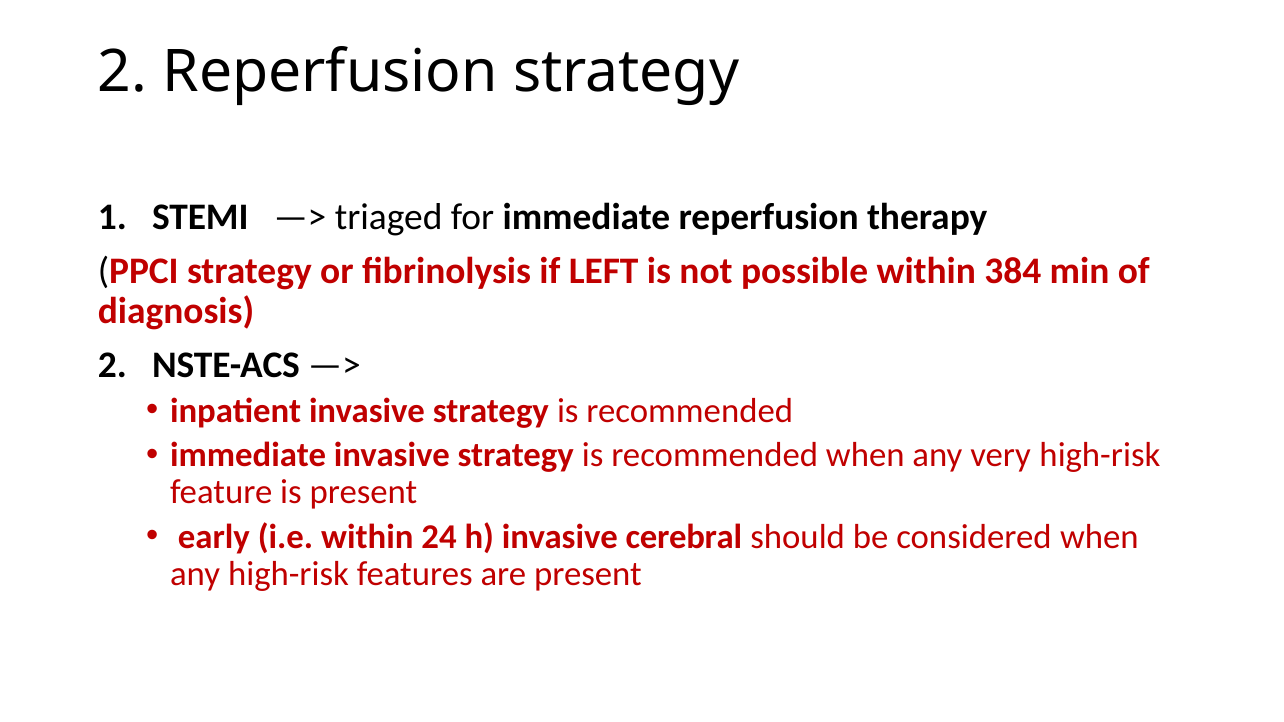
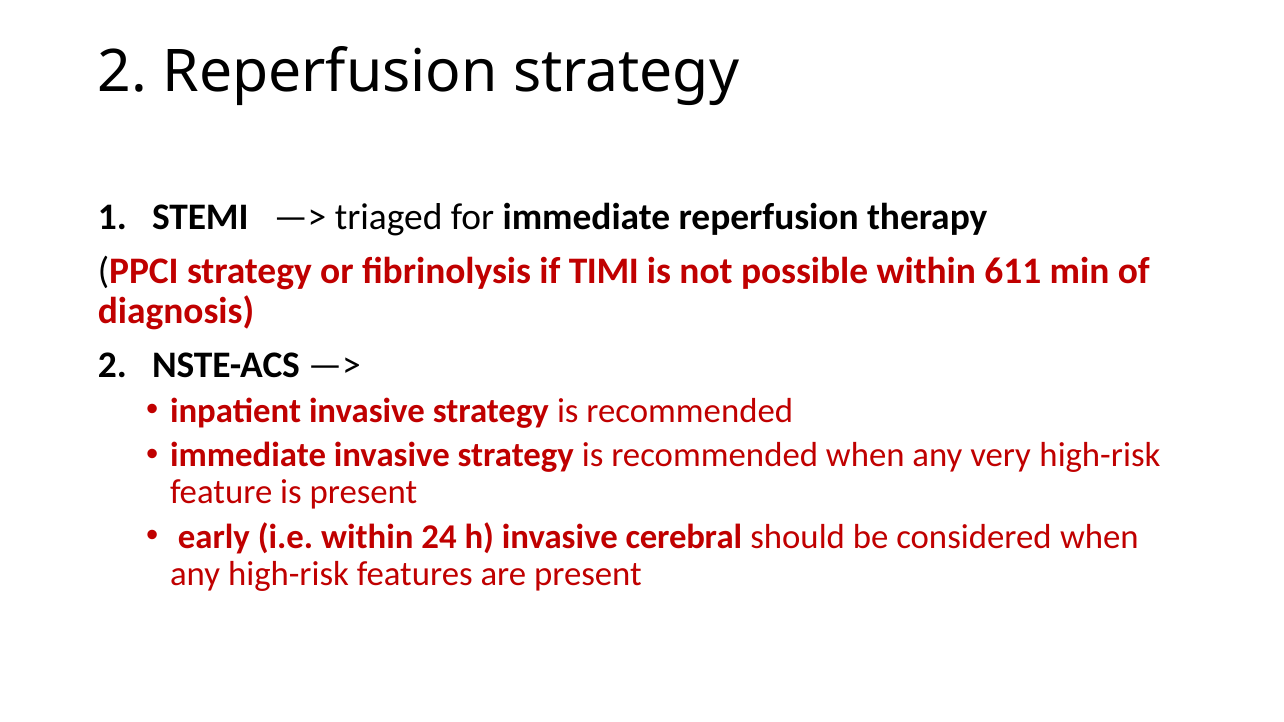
LEFT: LEFT -> TIMI
384: 384 -> 611
